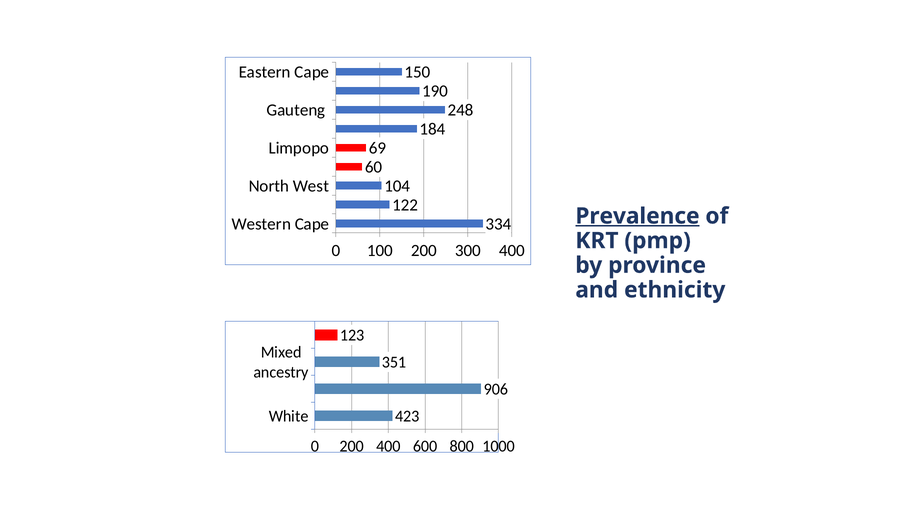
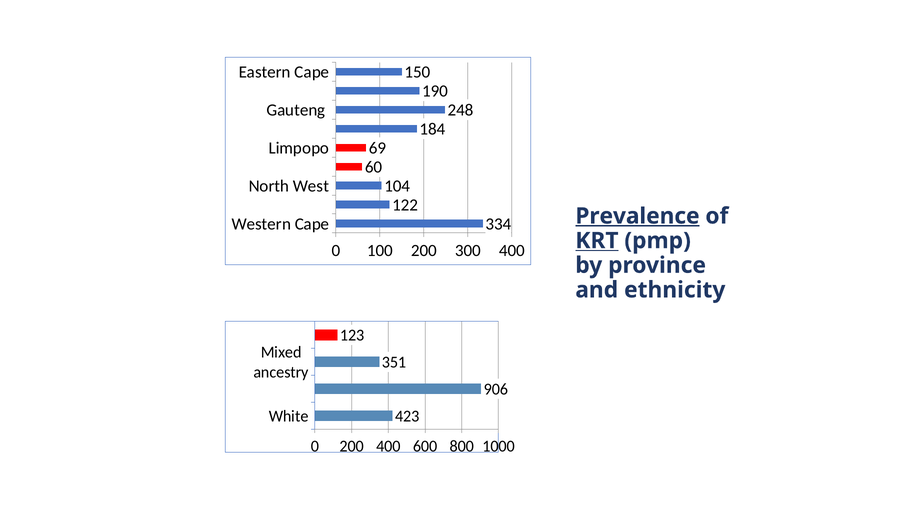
KRT underline: none -> present
